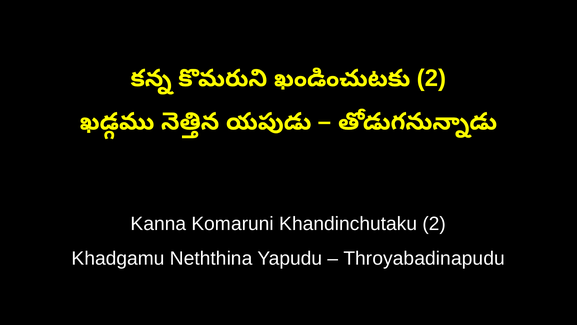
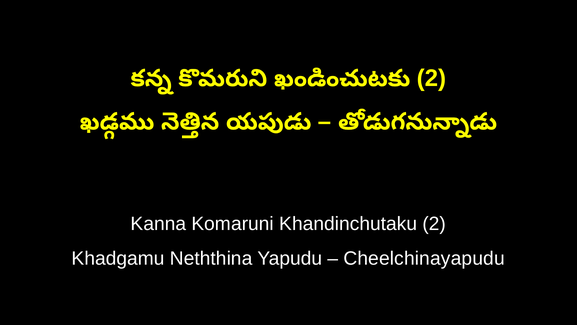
Throyabadinapudu: Throyabadinapudu -> Cheelchinayapudu
